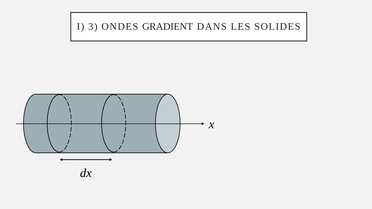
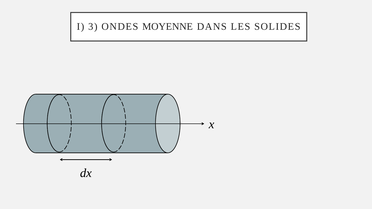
GRADIENT: GRADIENT -> MOYENNE
